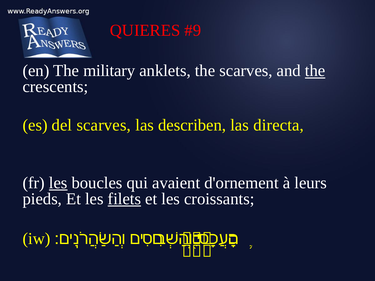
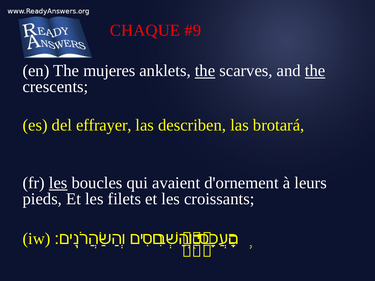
QUIERES: QUIERES -> CHAQUE
military: military -> mujeres
the at (205, 71) underline: none -> present
del scarves: scarves -> effrayer
directa: directa -> brotará
filets underline: present -> none
